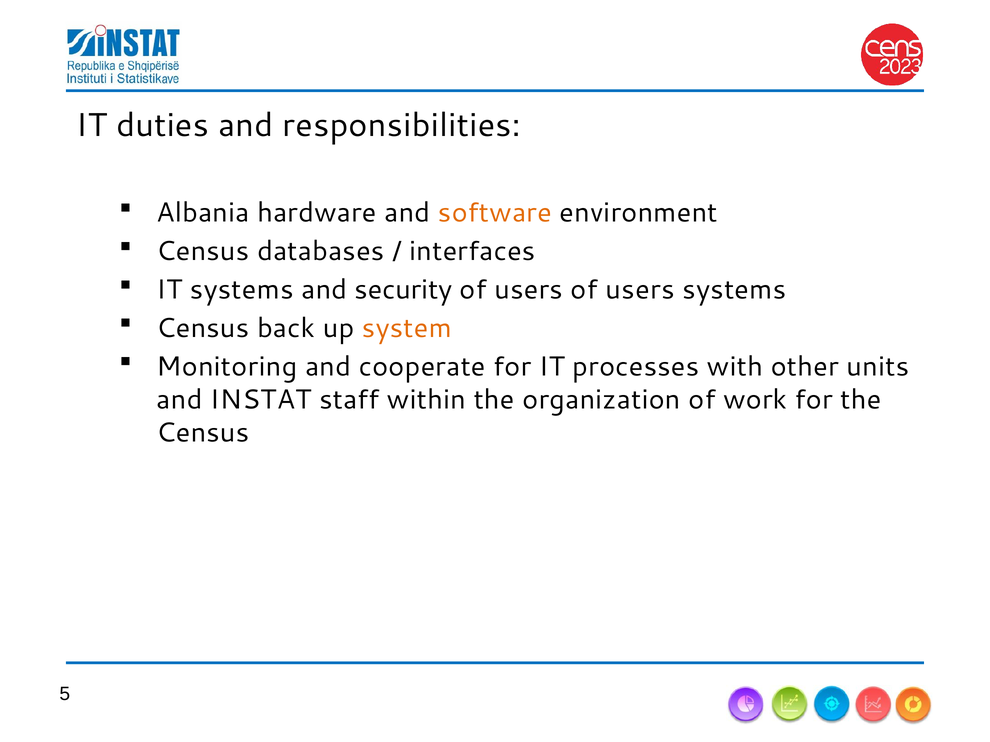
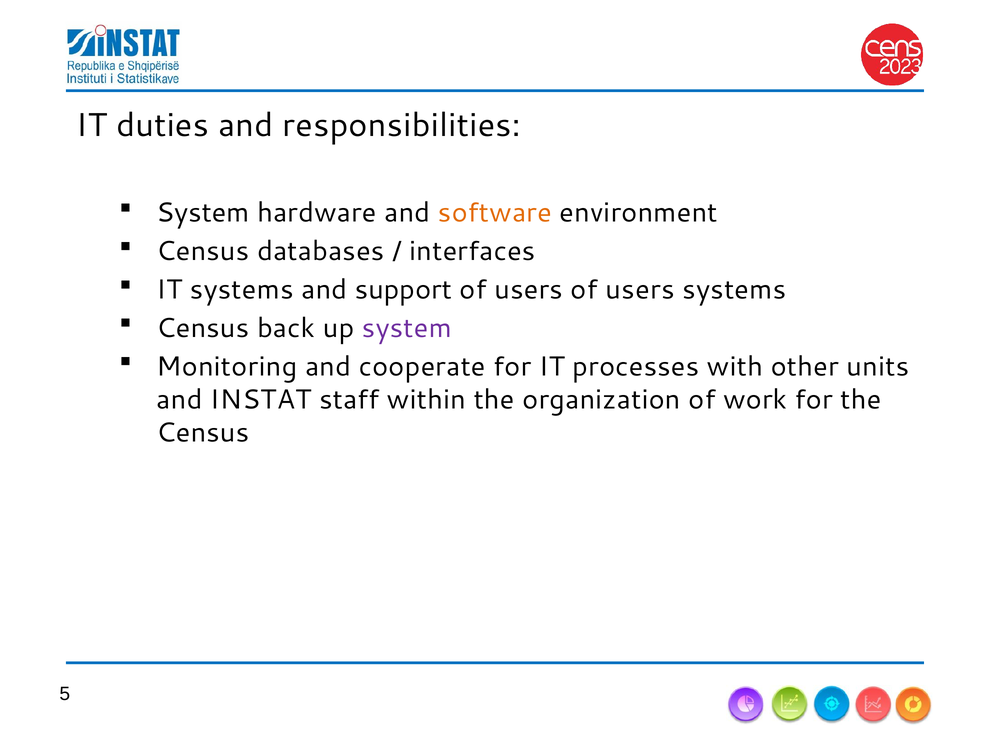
Albania at (203, 213): Albania -> System
security: security -> support
system at (407, 329) colour: orange -> purple
